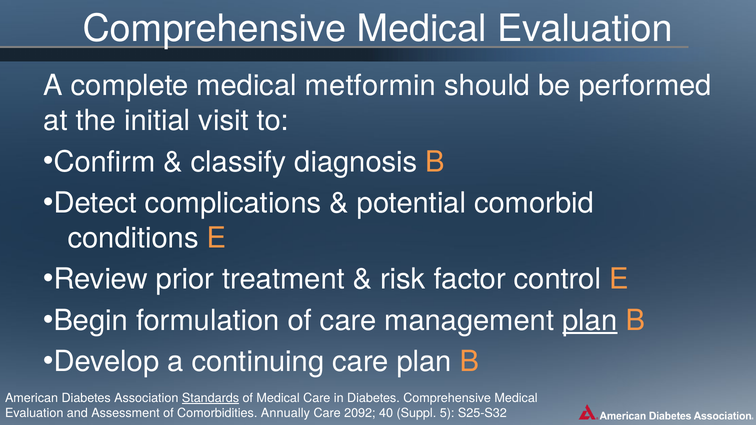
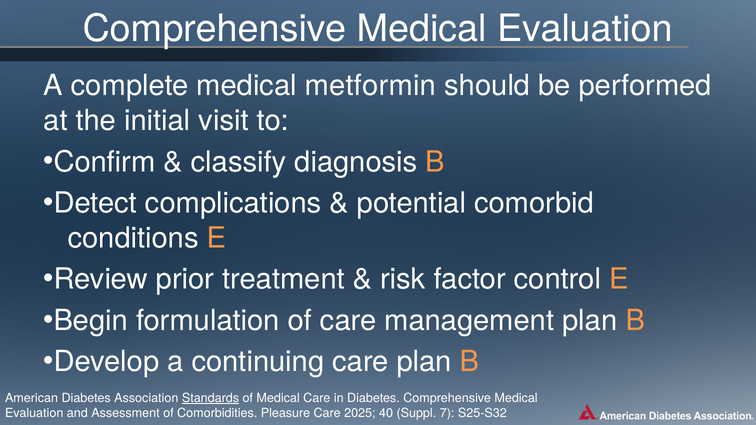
plan at (590, 321) underline: present -> none
Annually: Annually -> Pleasure
2092: 2092 -> 2025
5: 5 -> 7
